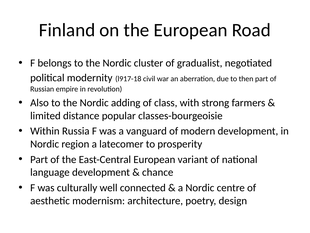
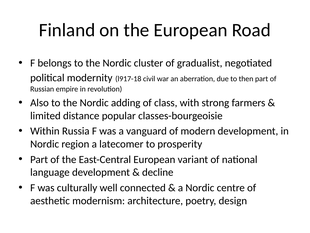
chance: chance -> decline
